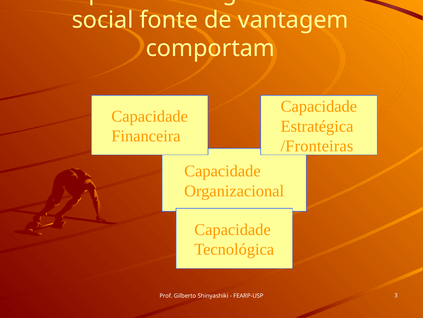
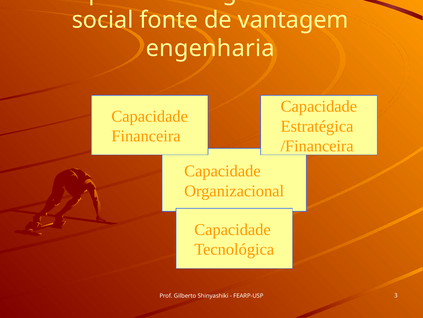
comportam: comportam -> engenharia
/Fronteiras: /Fronteiras -> /Financeira
